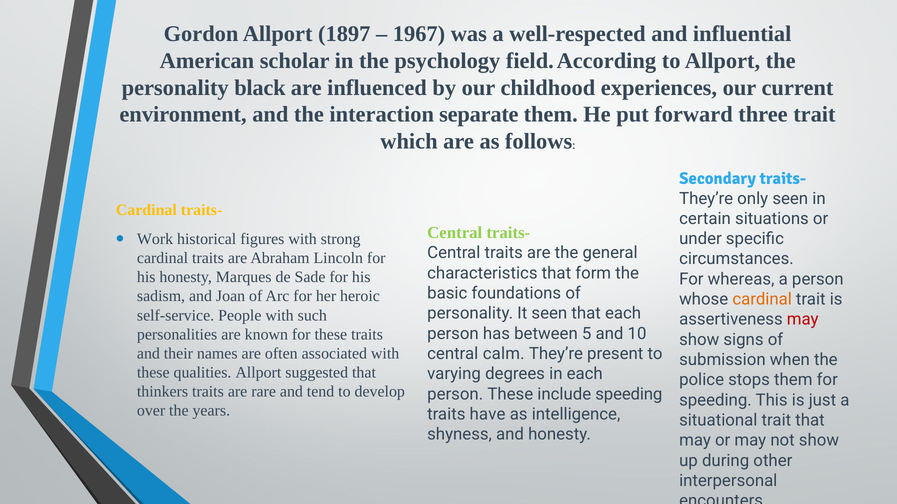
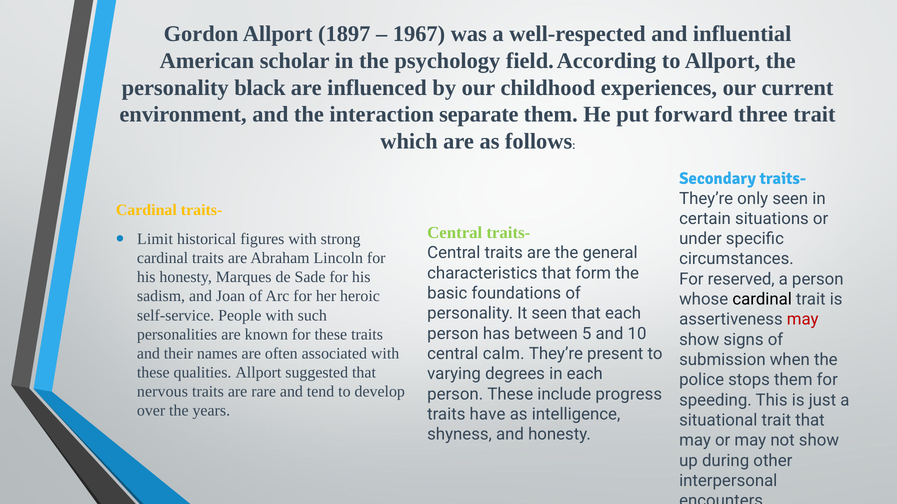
Work: Work -> Limit
whereas: whereas -> reserved
cardinal at (762, 300) colour: orange -> black
thinkers: thinkers -> nervous
include speeding: speeding -> progress
